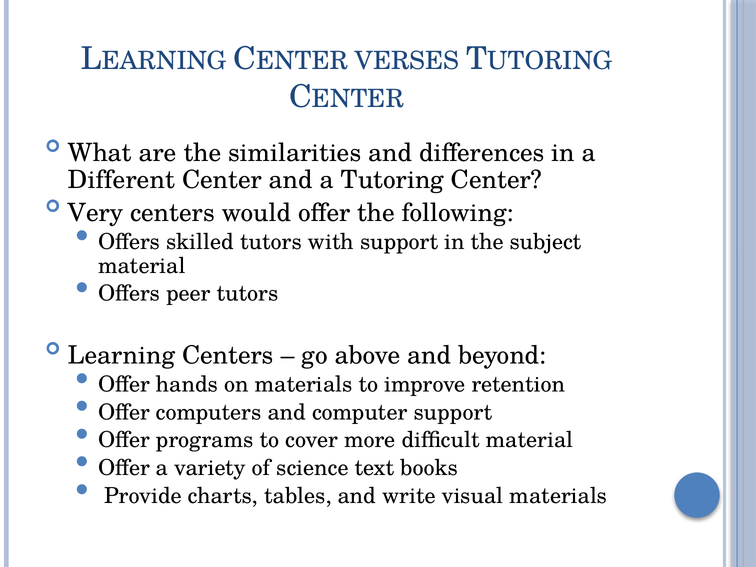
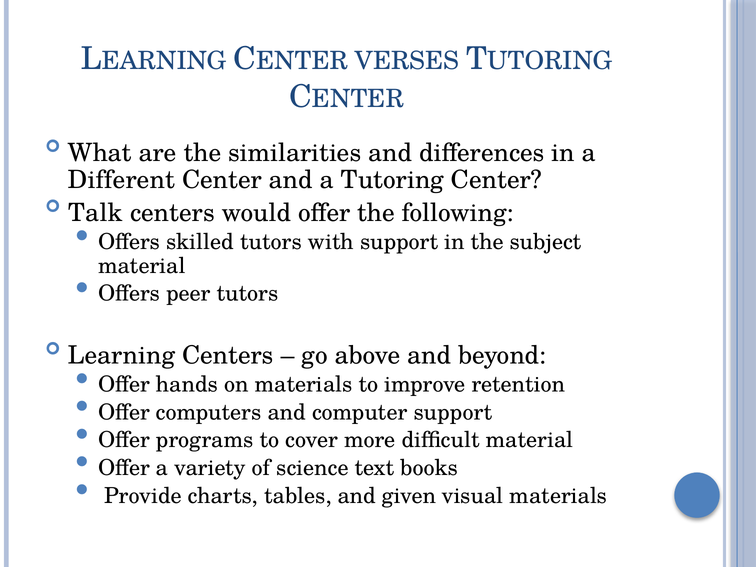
Very: Very -> Talk
write: write -> given
